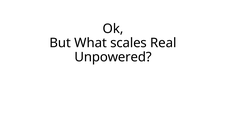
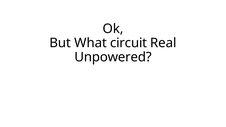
scales: scales -> circuit
